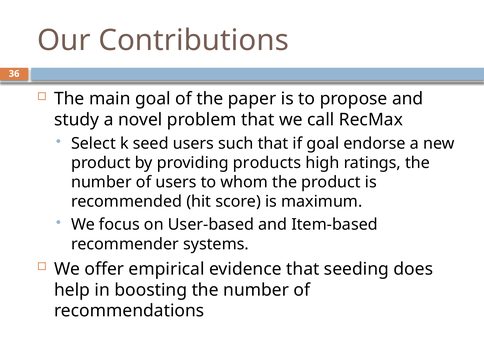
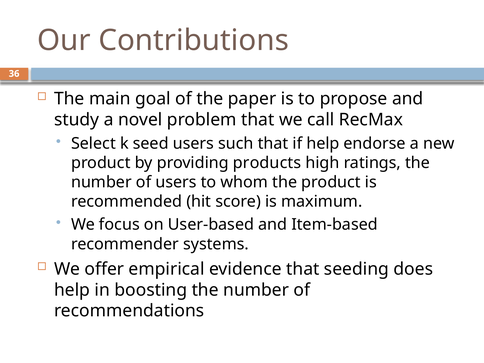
if goal: goal -> help
